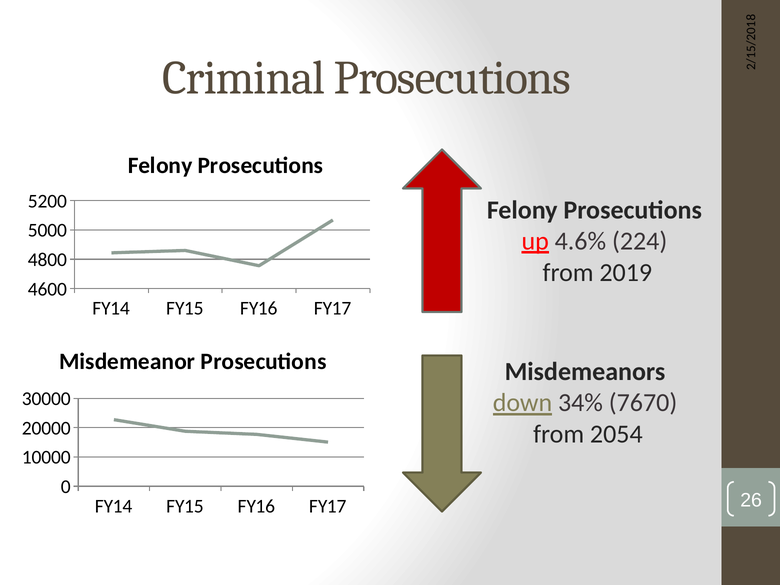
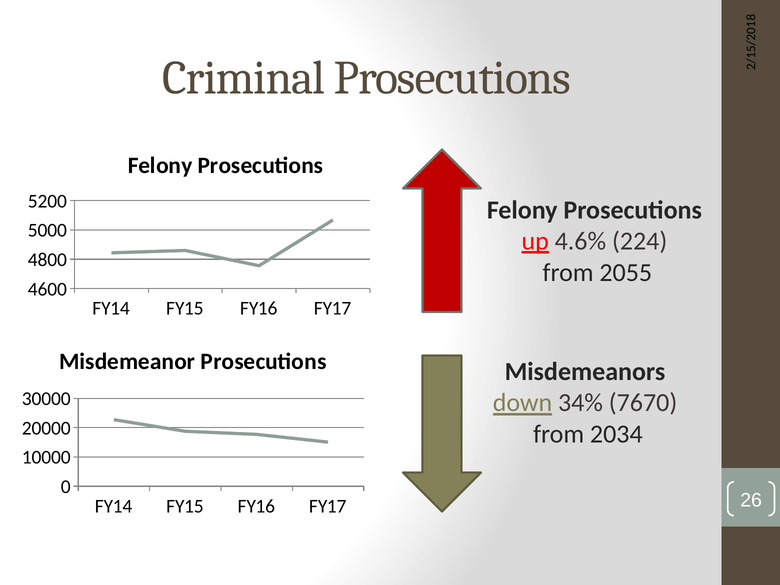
2019: 2019 -> 2055
2054: 2054 -> 2034
